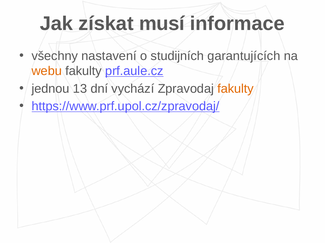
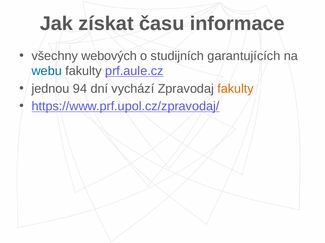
musí: musí -> času
nastavení: nastavení -> webových
webu colour: orange -> blue
13: 13 -> 94
